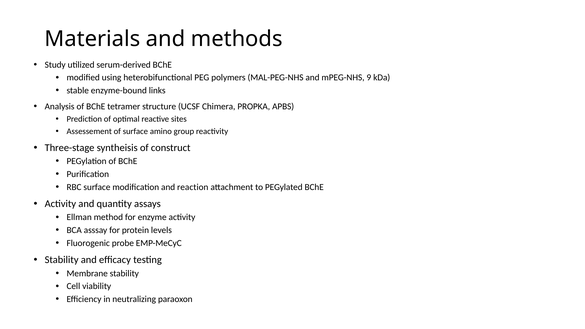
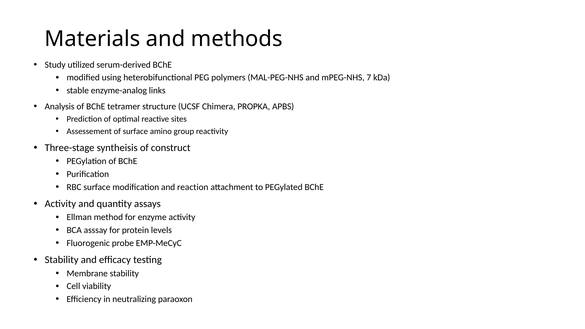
9: 9 -> 7
enzyme-bound: enzyme-bound -> enzyme-analog
